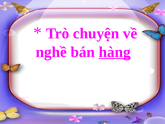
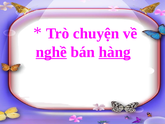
nghề underline: none -> present
